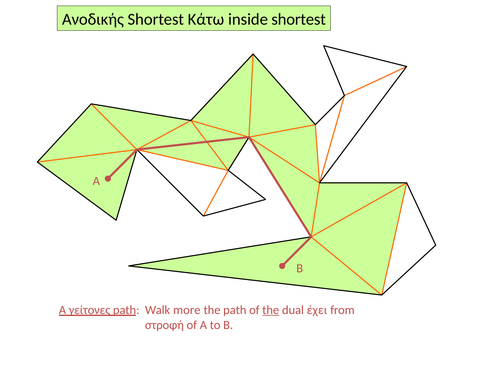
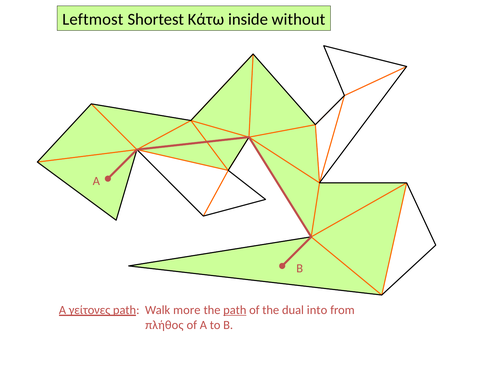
Ανοδικής: Ανοδικής -> Leftmost
inside shortest: shortest -> without
path at (235, 310) underline: none -> present
the at (271, 310) underline: present -> none
έχει: έχει -> into
στροφή: στροφή -> πλήθος
